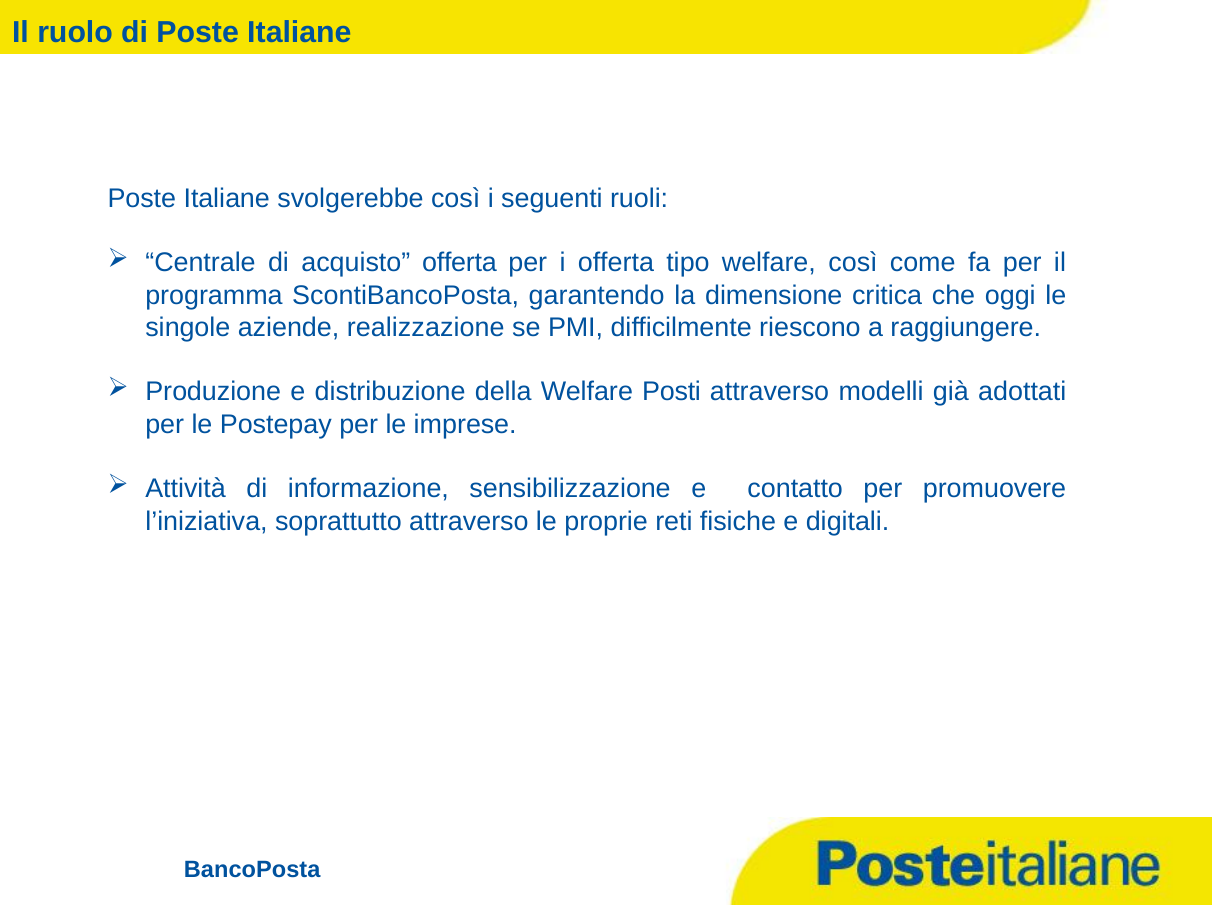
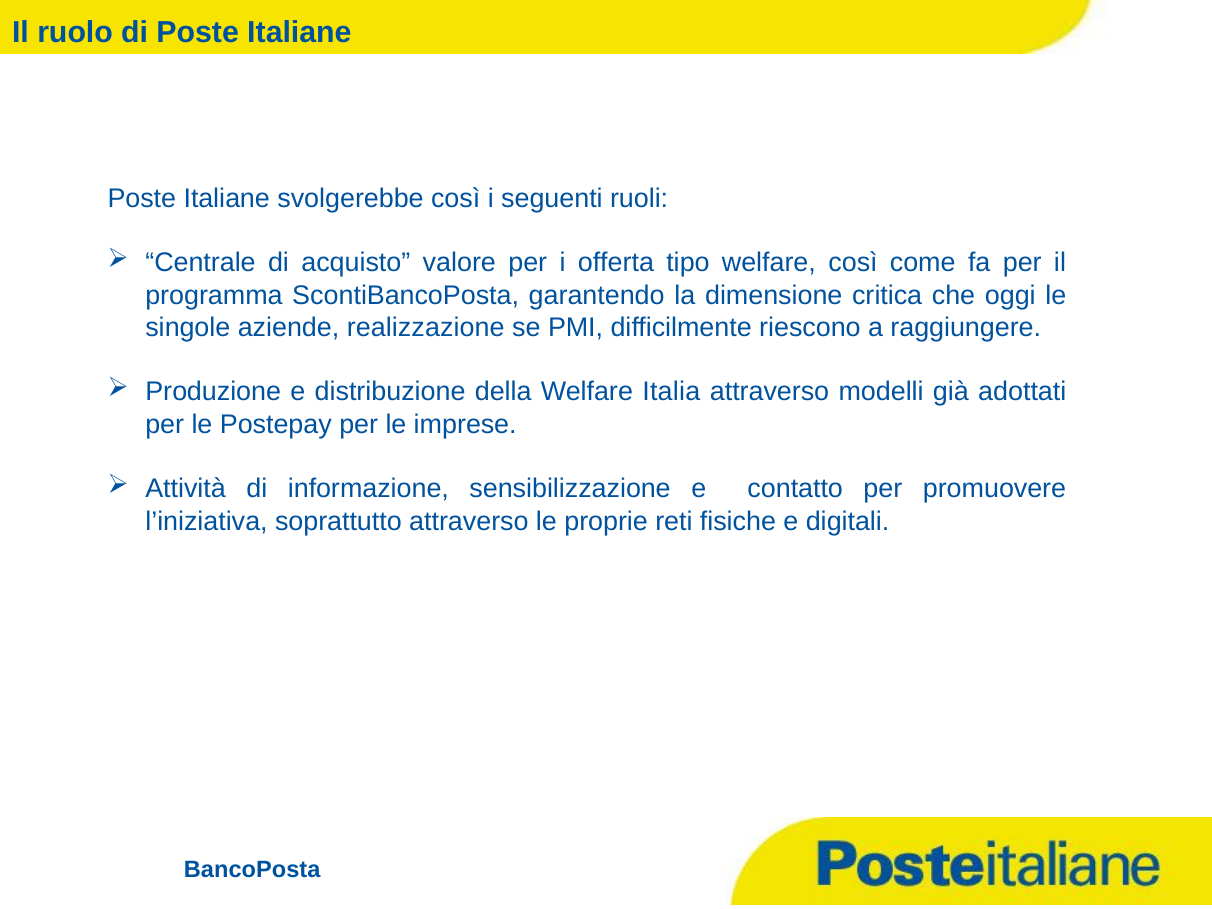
acquisto offerta: offerta -> valore
Posti: Posti -> Italia
